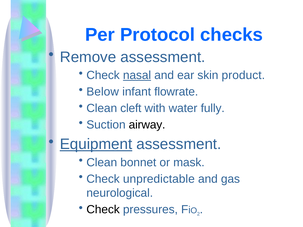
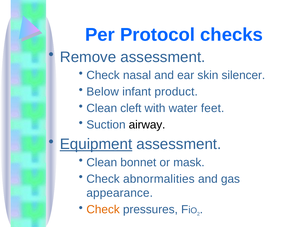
nasal underline: present -> none
product: product -> silencer
flowrate: flowrate -> product
fully: fully -> feet
unpredictable: unpredictable -> abnormalities
neurological: neurological -> appearance
Check at (103, 210) colour: black -> orange
